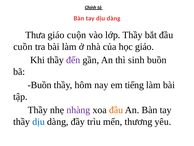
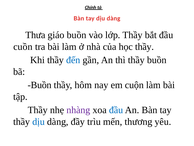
giáo cuộn: cuộn -> buồn
học giáo: giáo -> thầy
đến colour: purple -> blue
thì sinh: sinh -> thầy
tiếng: tiếng -> cuộn
đầu at (116, 110) colour: orange -> blue
